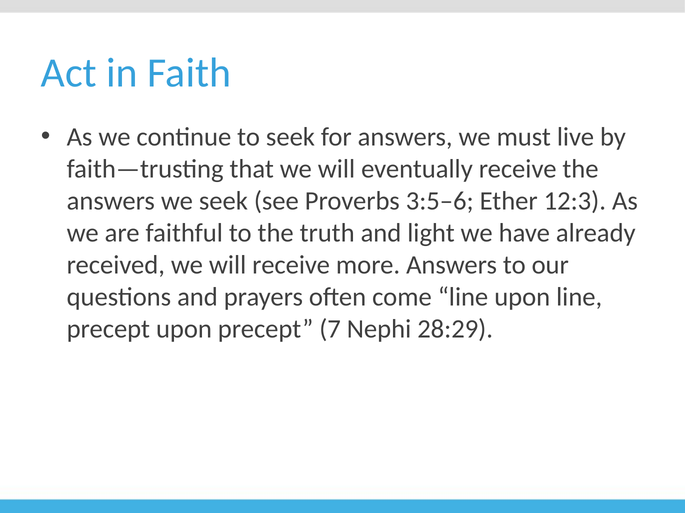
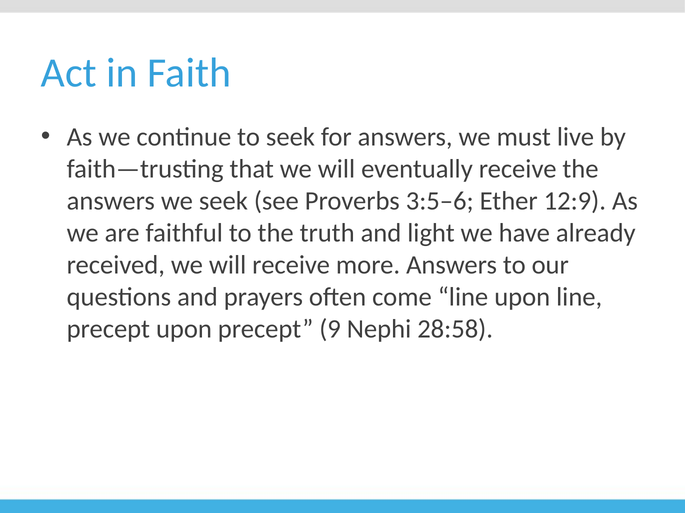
12:3: 12:3 -> 12:9
7: 7 -> 9
28:29: 28:29 -> 28:58
